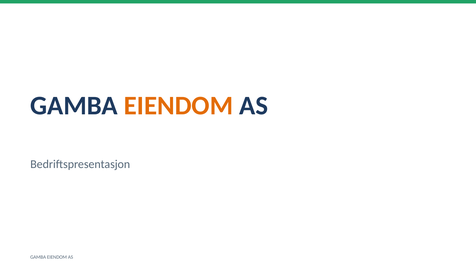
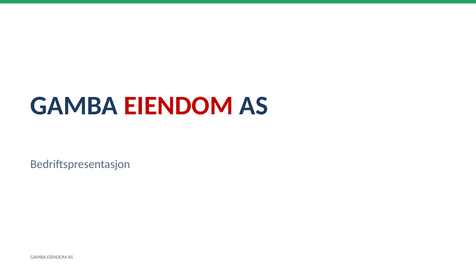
EIENDOM at (179, 106) colour: orange -> red
